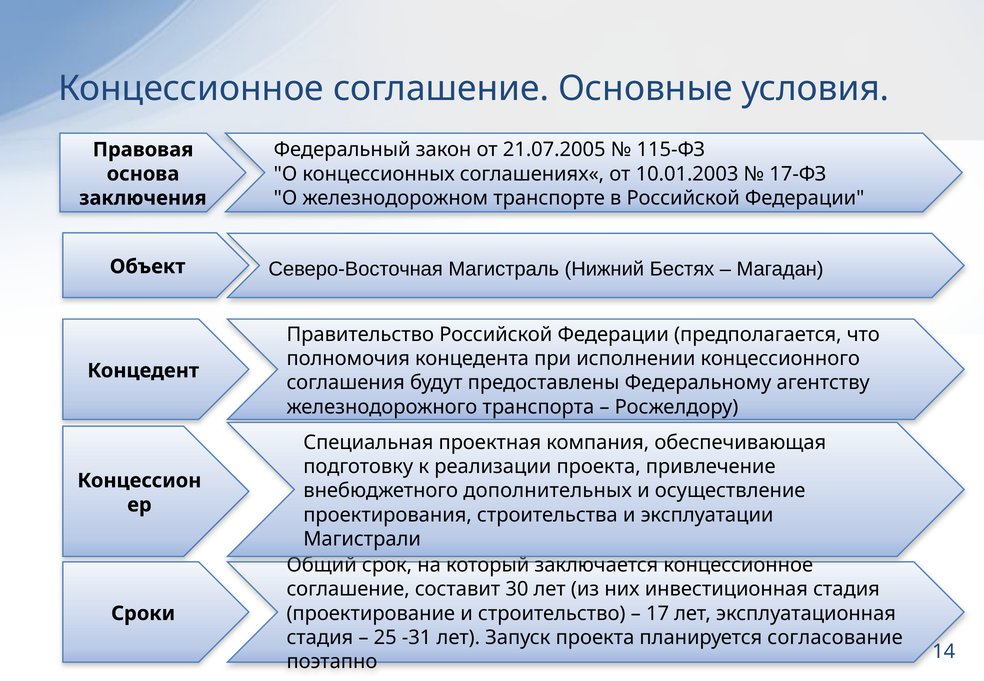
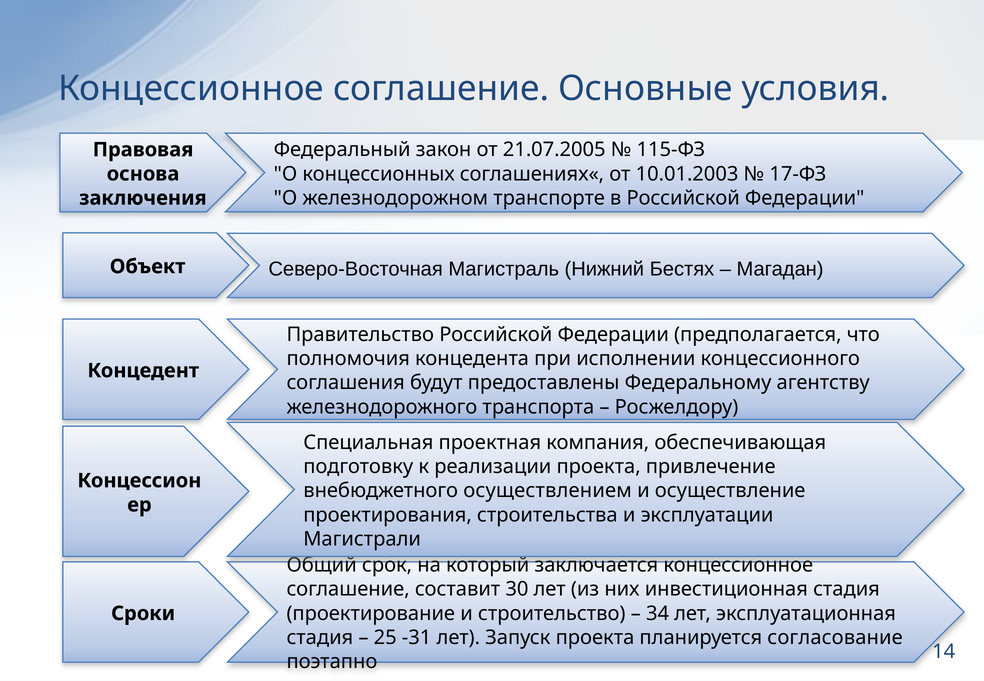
дополнительных: дополнительных -> осуществлением
17: 17 -> 34
